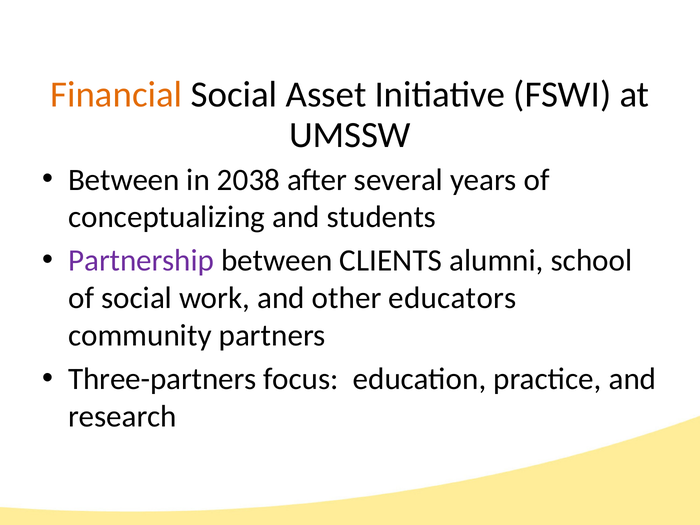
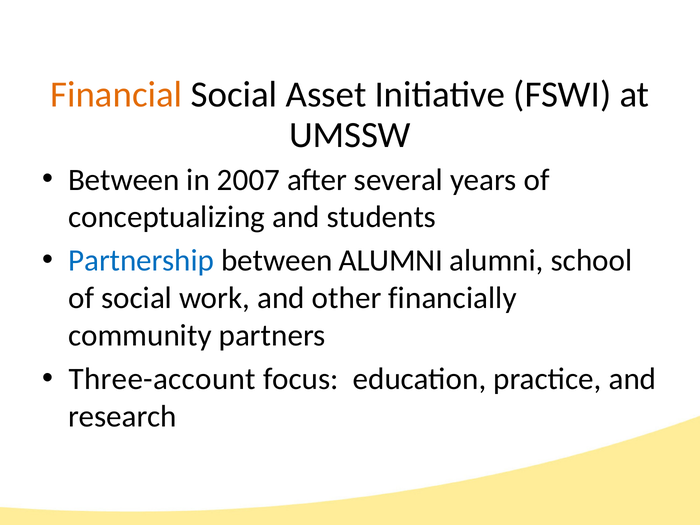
2038: 2038 -> 2007
Partnership colour: purple -> blue
between CLIENTS: CLIENTS -> ALUMNI
educators: educators -> financially
Three-partners: Three-partners -> Three-account
